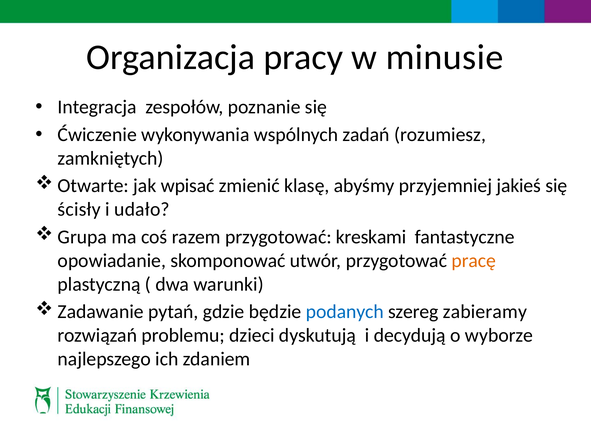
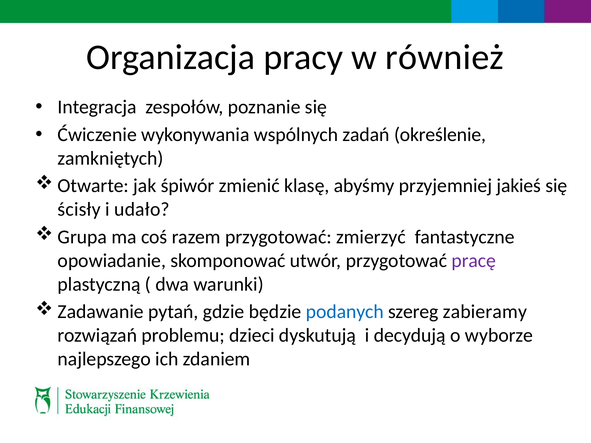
minusie: minusie -> również
rozumiesz: rozumiesz -> określenie
wpisać: wpisać -> śpiwór
kreskami: kreskami -> zmierzyć
pracę colour: orange -> purple
